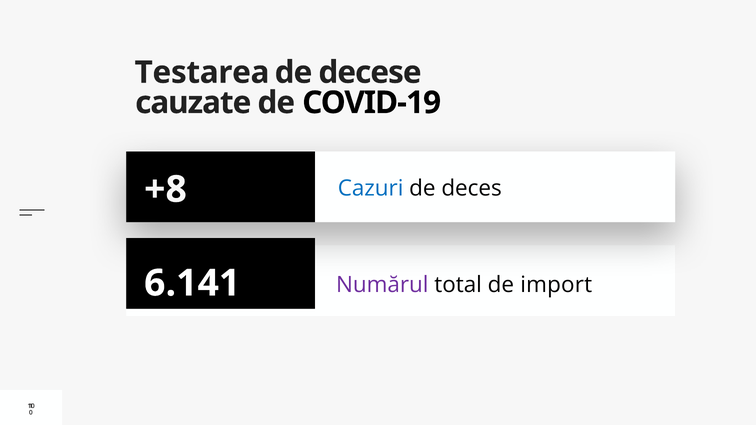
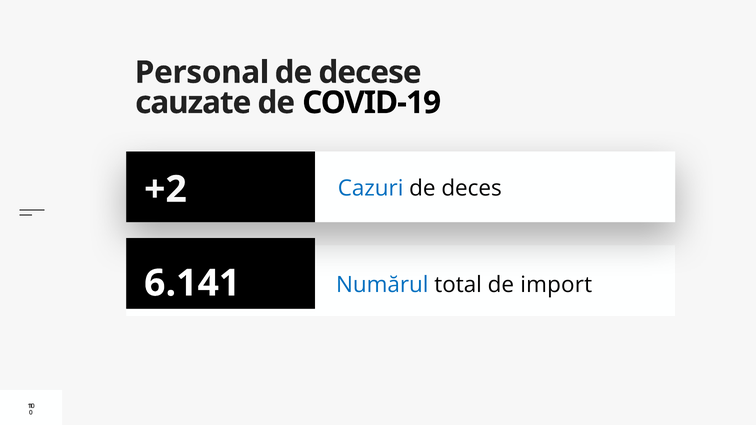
Testarea: Testarea -> Personal
+8: +8 -> +2
Numărul colour: purple -> blue
